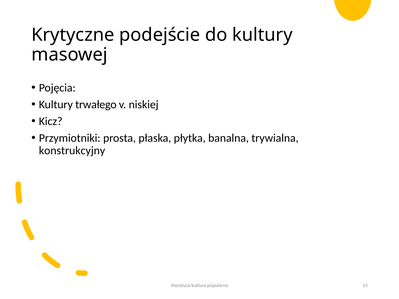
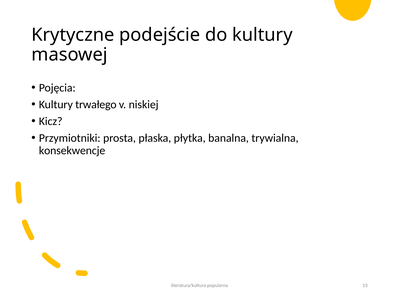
konstrukcyjny: konstrukcyjny -> konsekwencje
